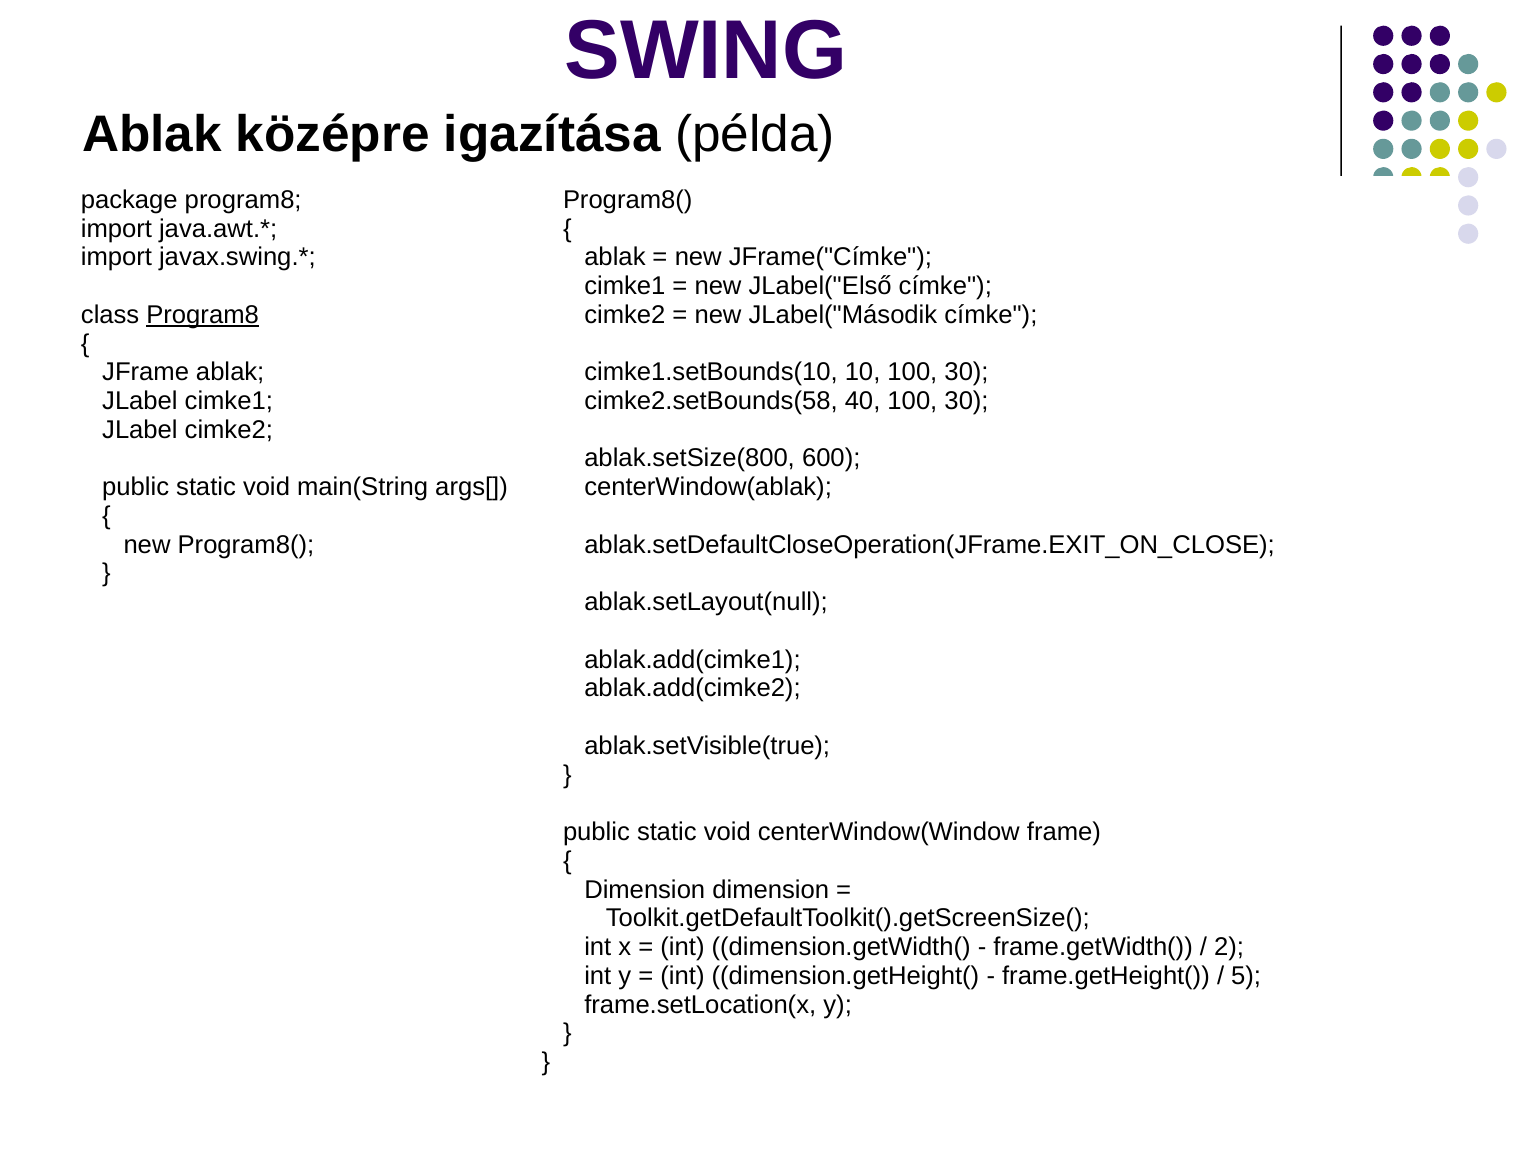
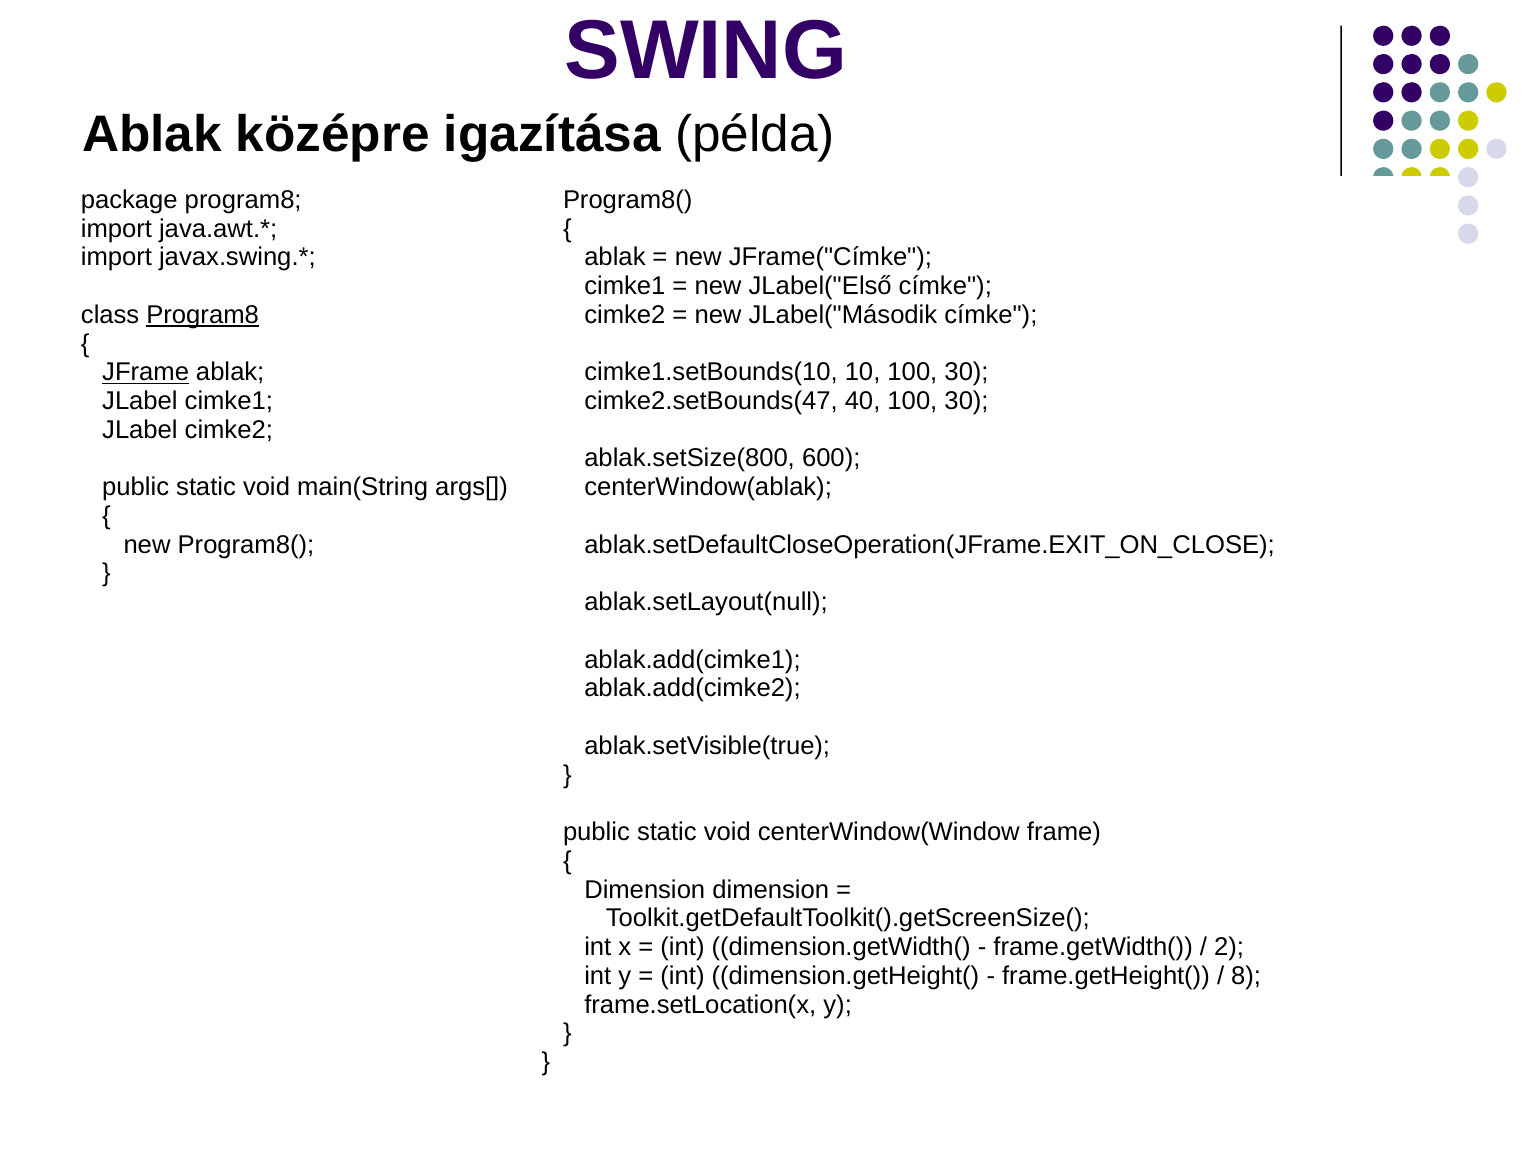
JFrame underline: none -> present
cimke2.setBounds(58: cimke2.setBounds(58 -> cimke2.setBounds(47
5: 5 -> 8
